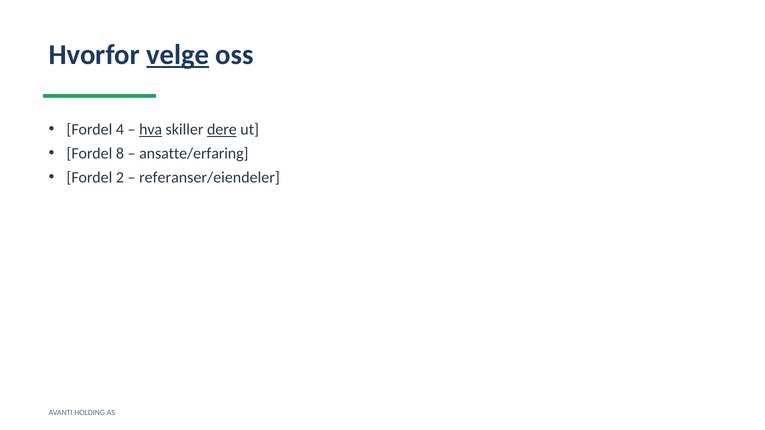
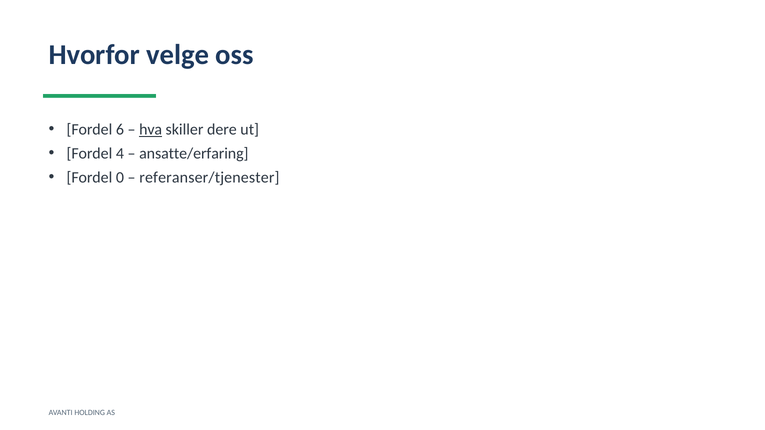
velge underline: present -> none
4: 4 -> 6
dere underline: present -> none
8: 8 -> 4
2: 2 -> 0
referanser/eiendeler: referanser/eiendeler -> referanser/tjenester
